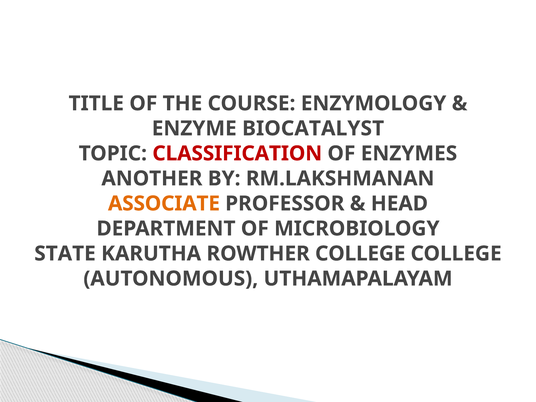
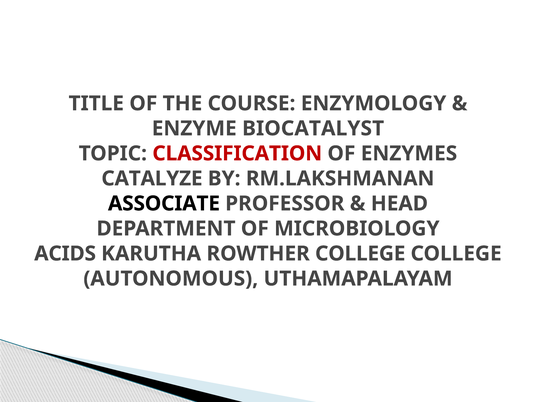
ANOTHER: ANOTHER -> CATALYZE
ASSOCIATE colour: orange -> black
STATE: STATE -> ACIDS
